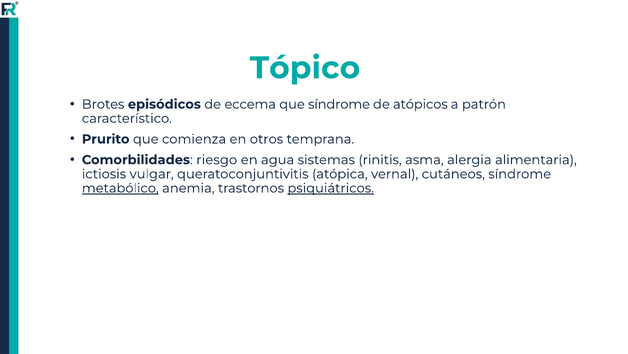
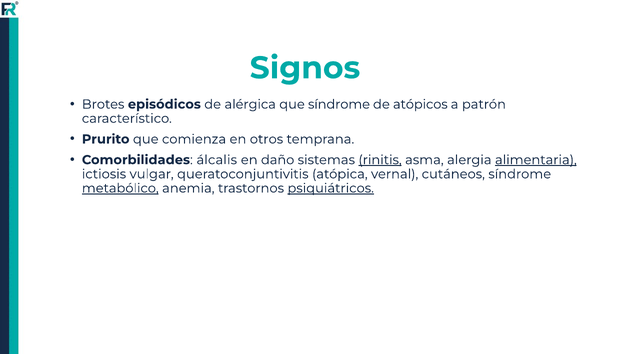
Tópico: Tópico -> Signos
eccema: eccema -> alérgica
riesgo: riesgo -> álcalis
agua: agua -> daño
rinitis underline: none -> present
alimentaria underline: none -> present
